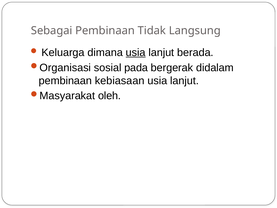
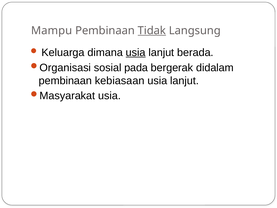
Sebagai: Sebagai -> Mampu
Tidak underline: none -> present
oleh at (110, 96): oleh -> usia
